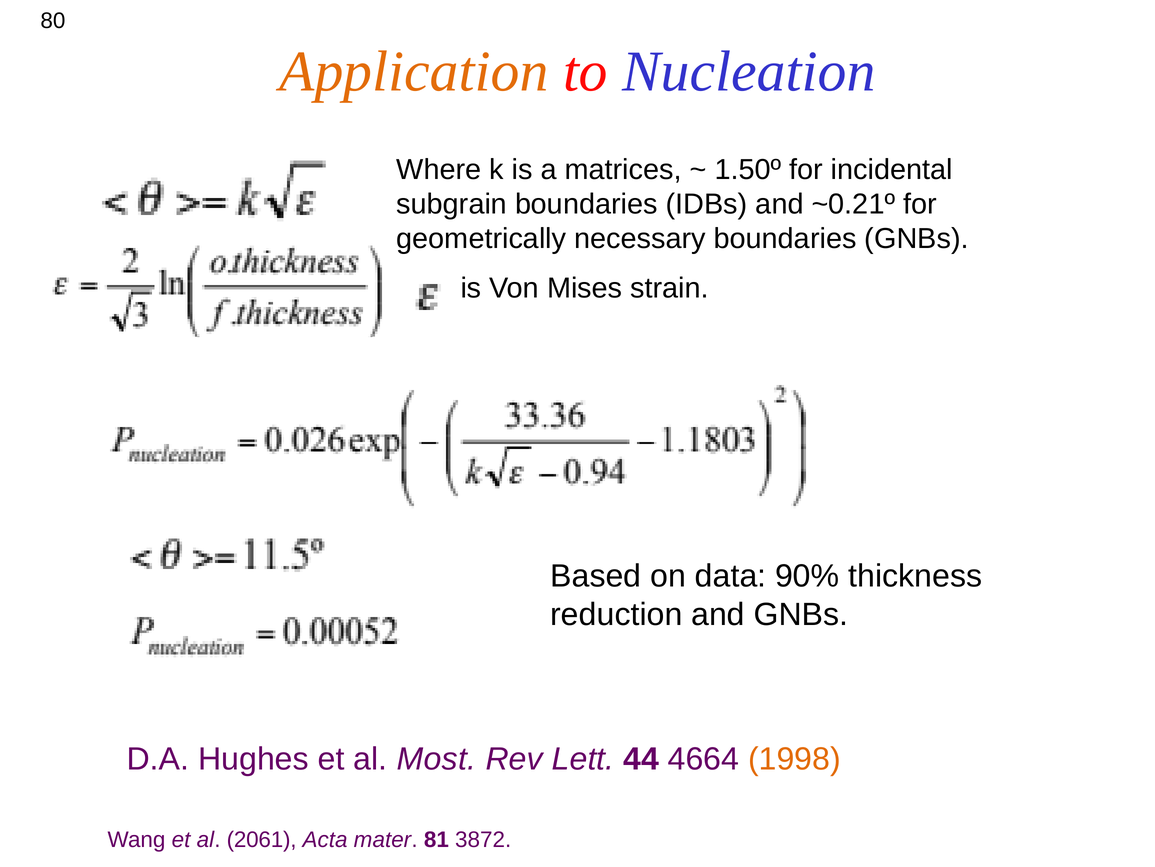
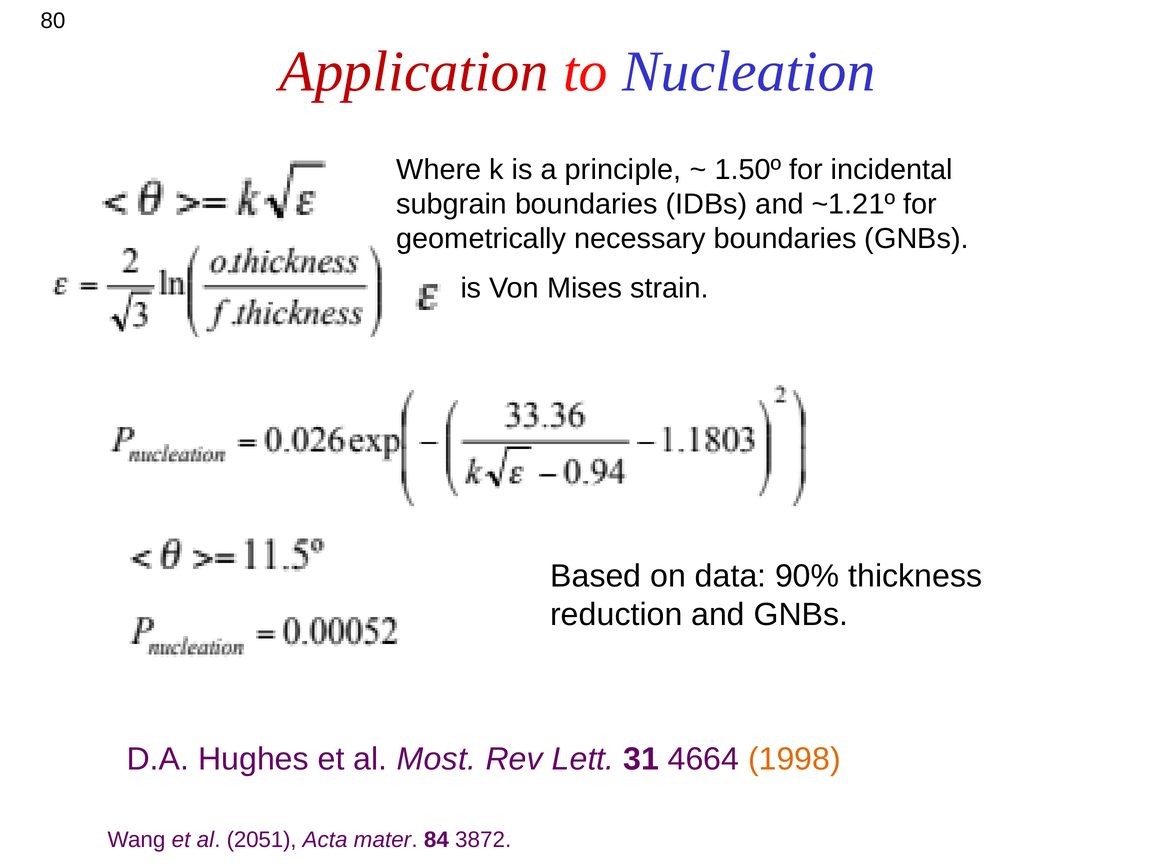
Application colour: orange -> red
matrices: matrices -> principle
~0.21º: ~0.21º -> ~1.21º
44: 44 -> 31
2061: 2061 -> 2051
81: 81 -> 84
